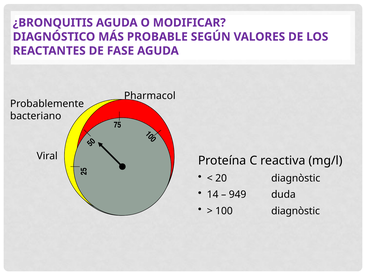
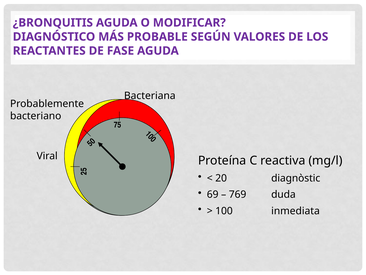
Pharmacol: Pharmacol -> Bacteriana
14: 14 -> 69
949: 949 -> 769
100 diagnòstic: diagnòstic -> inmediata
